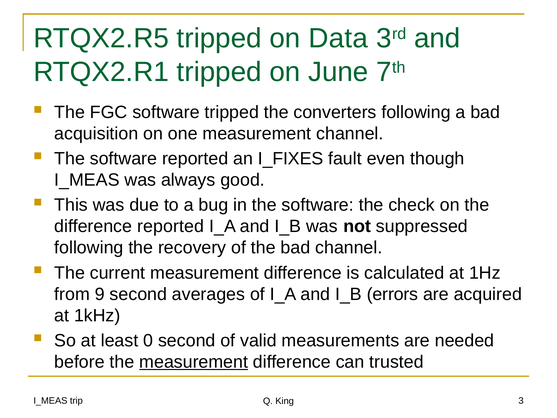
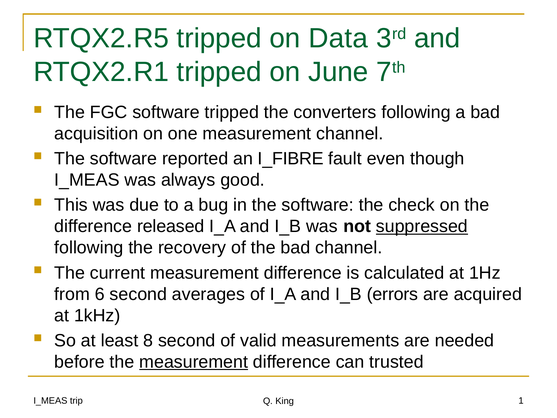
I_FIXES: I_FIXES -> I_FIBRE
difference reported: reported -> released
suppressed underline: none -> present
9: 9 -> 6
0: 0 -> 8
3: 3 -> 1
